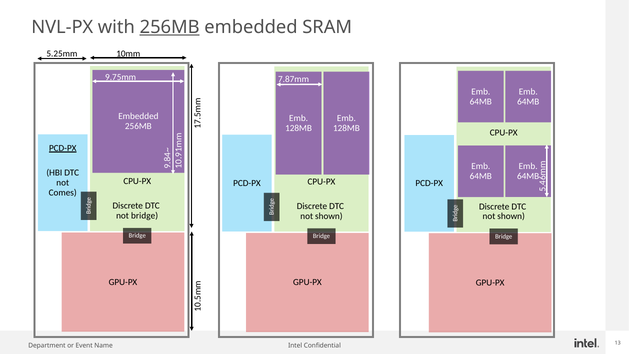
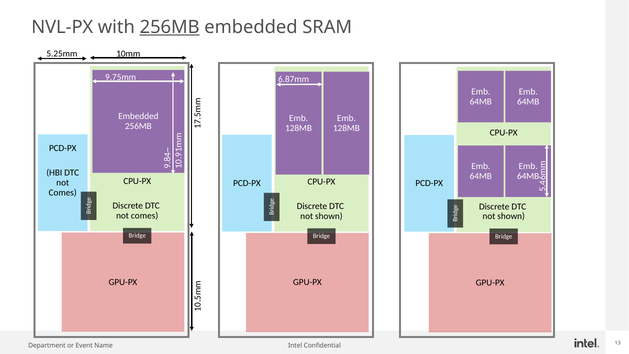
7.87mm: 7.87mm -> 6.87mm
PCD-PX at (63, 148) underline: present -> none
bridge at (145, 216): bridge -> comes
